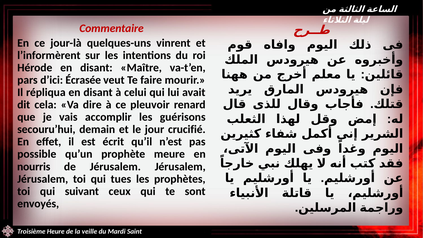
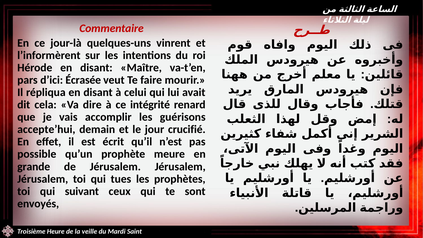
pleuvoir: pleuvoir -> intégrité
secouru’hui: secouru’hui -> accepte’hui
nourris: nourris -> grande
